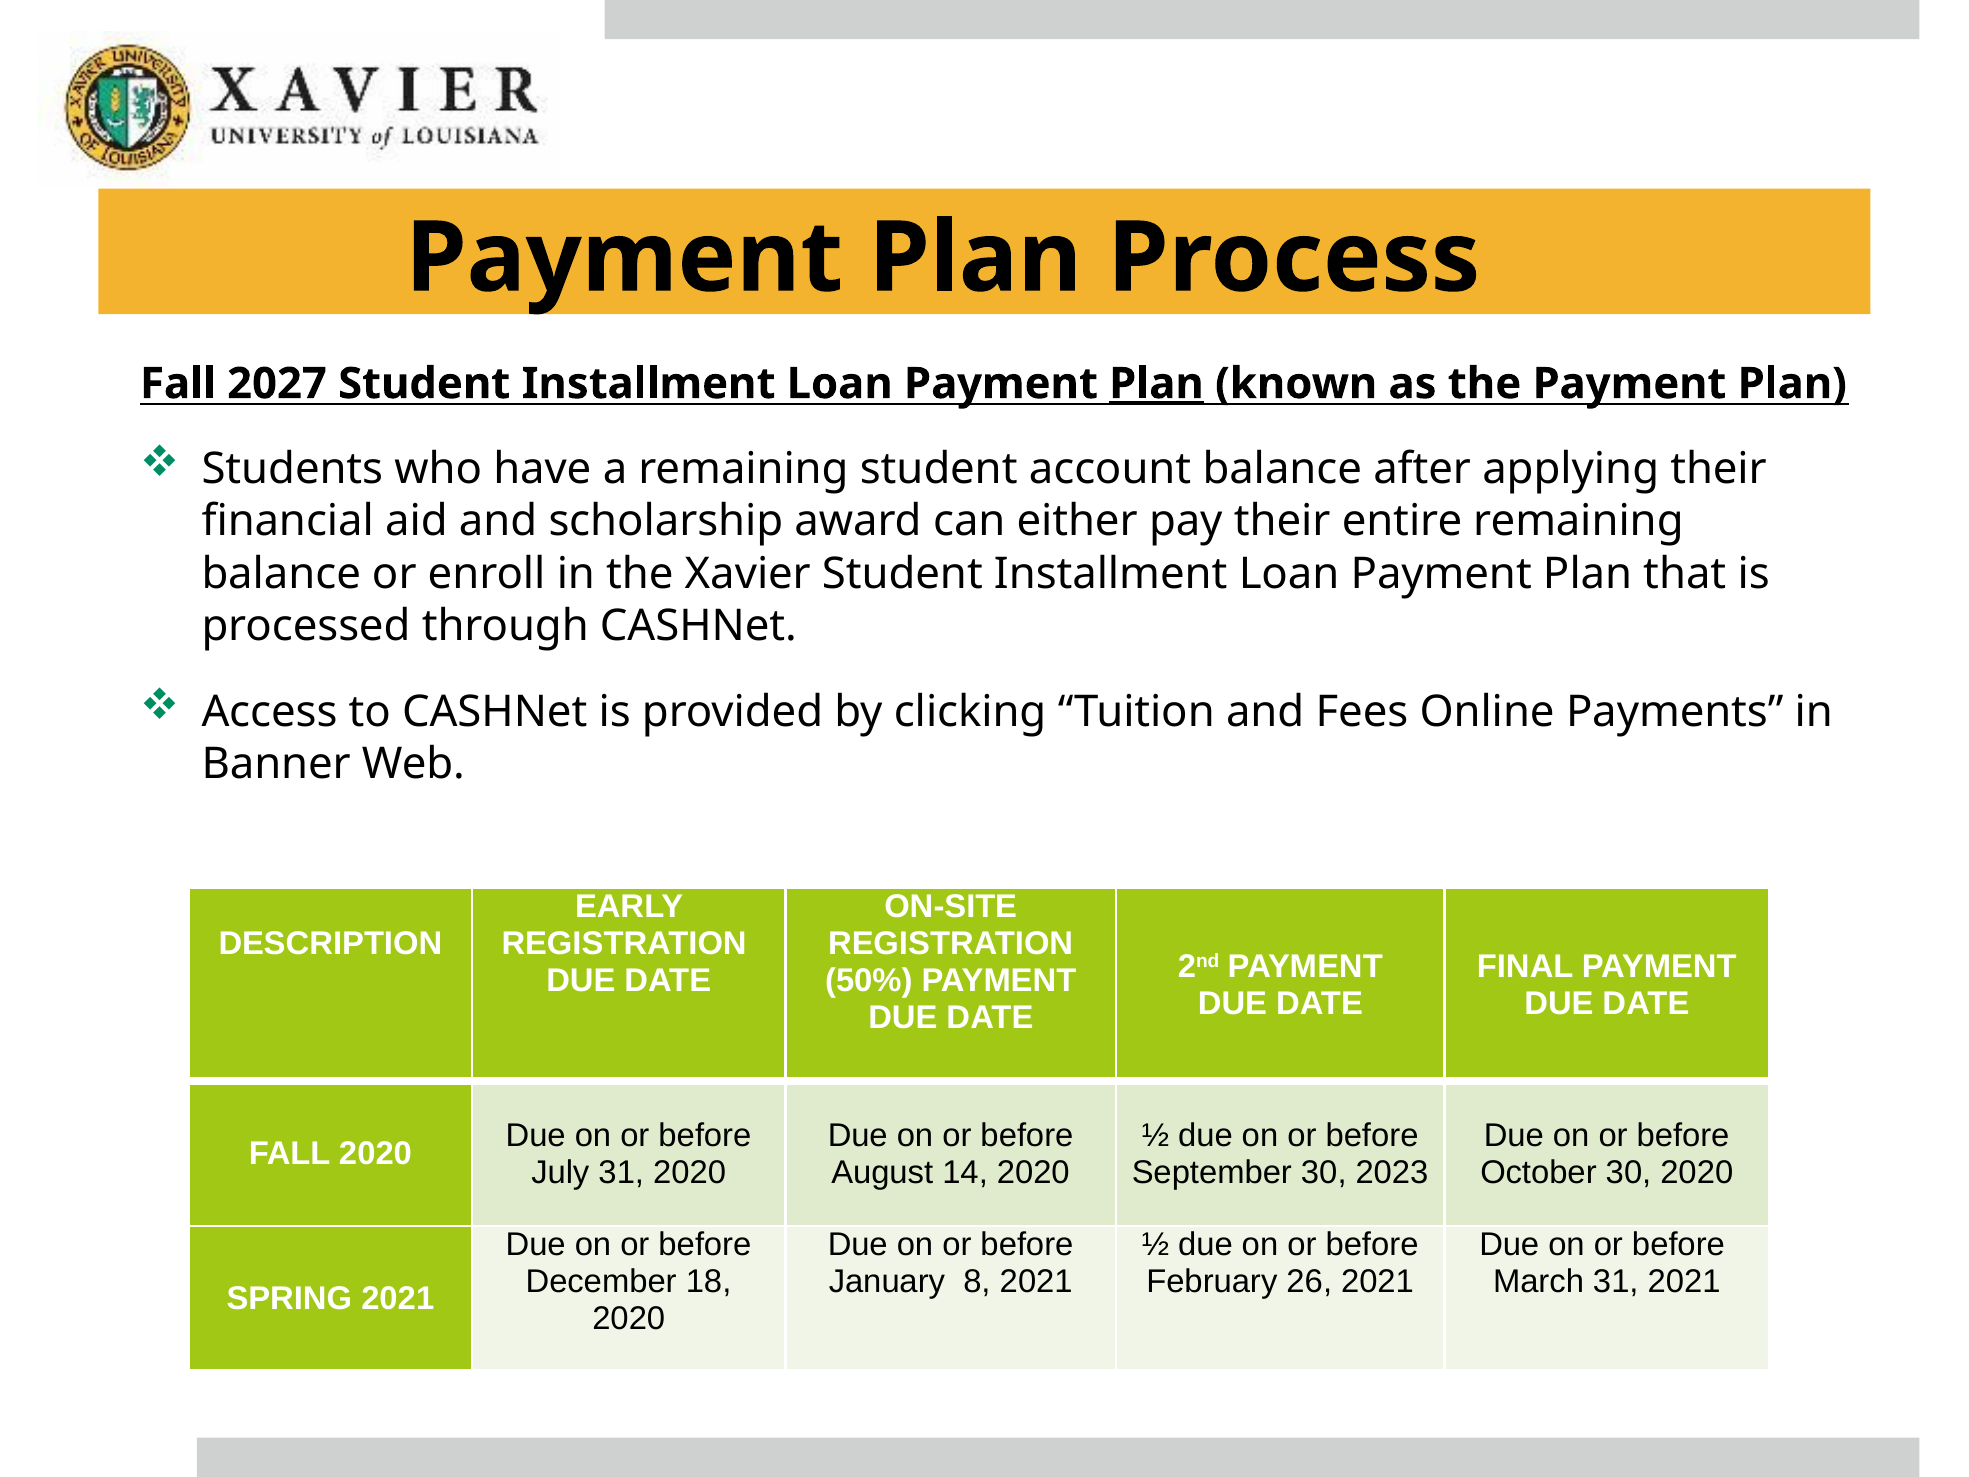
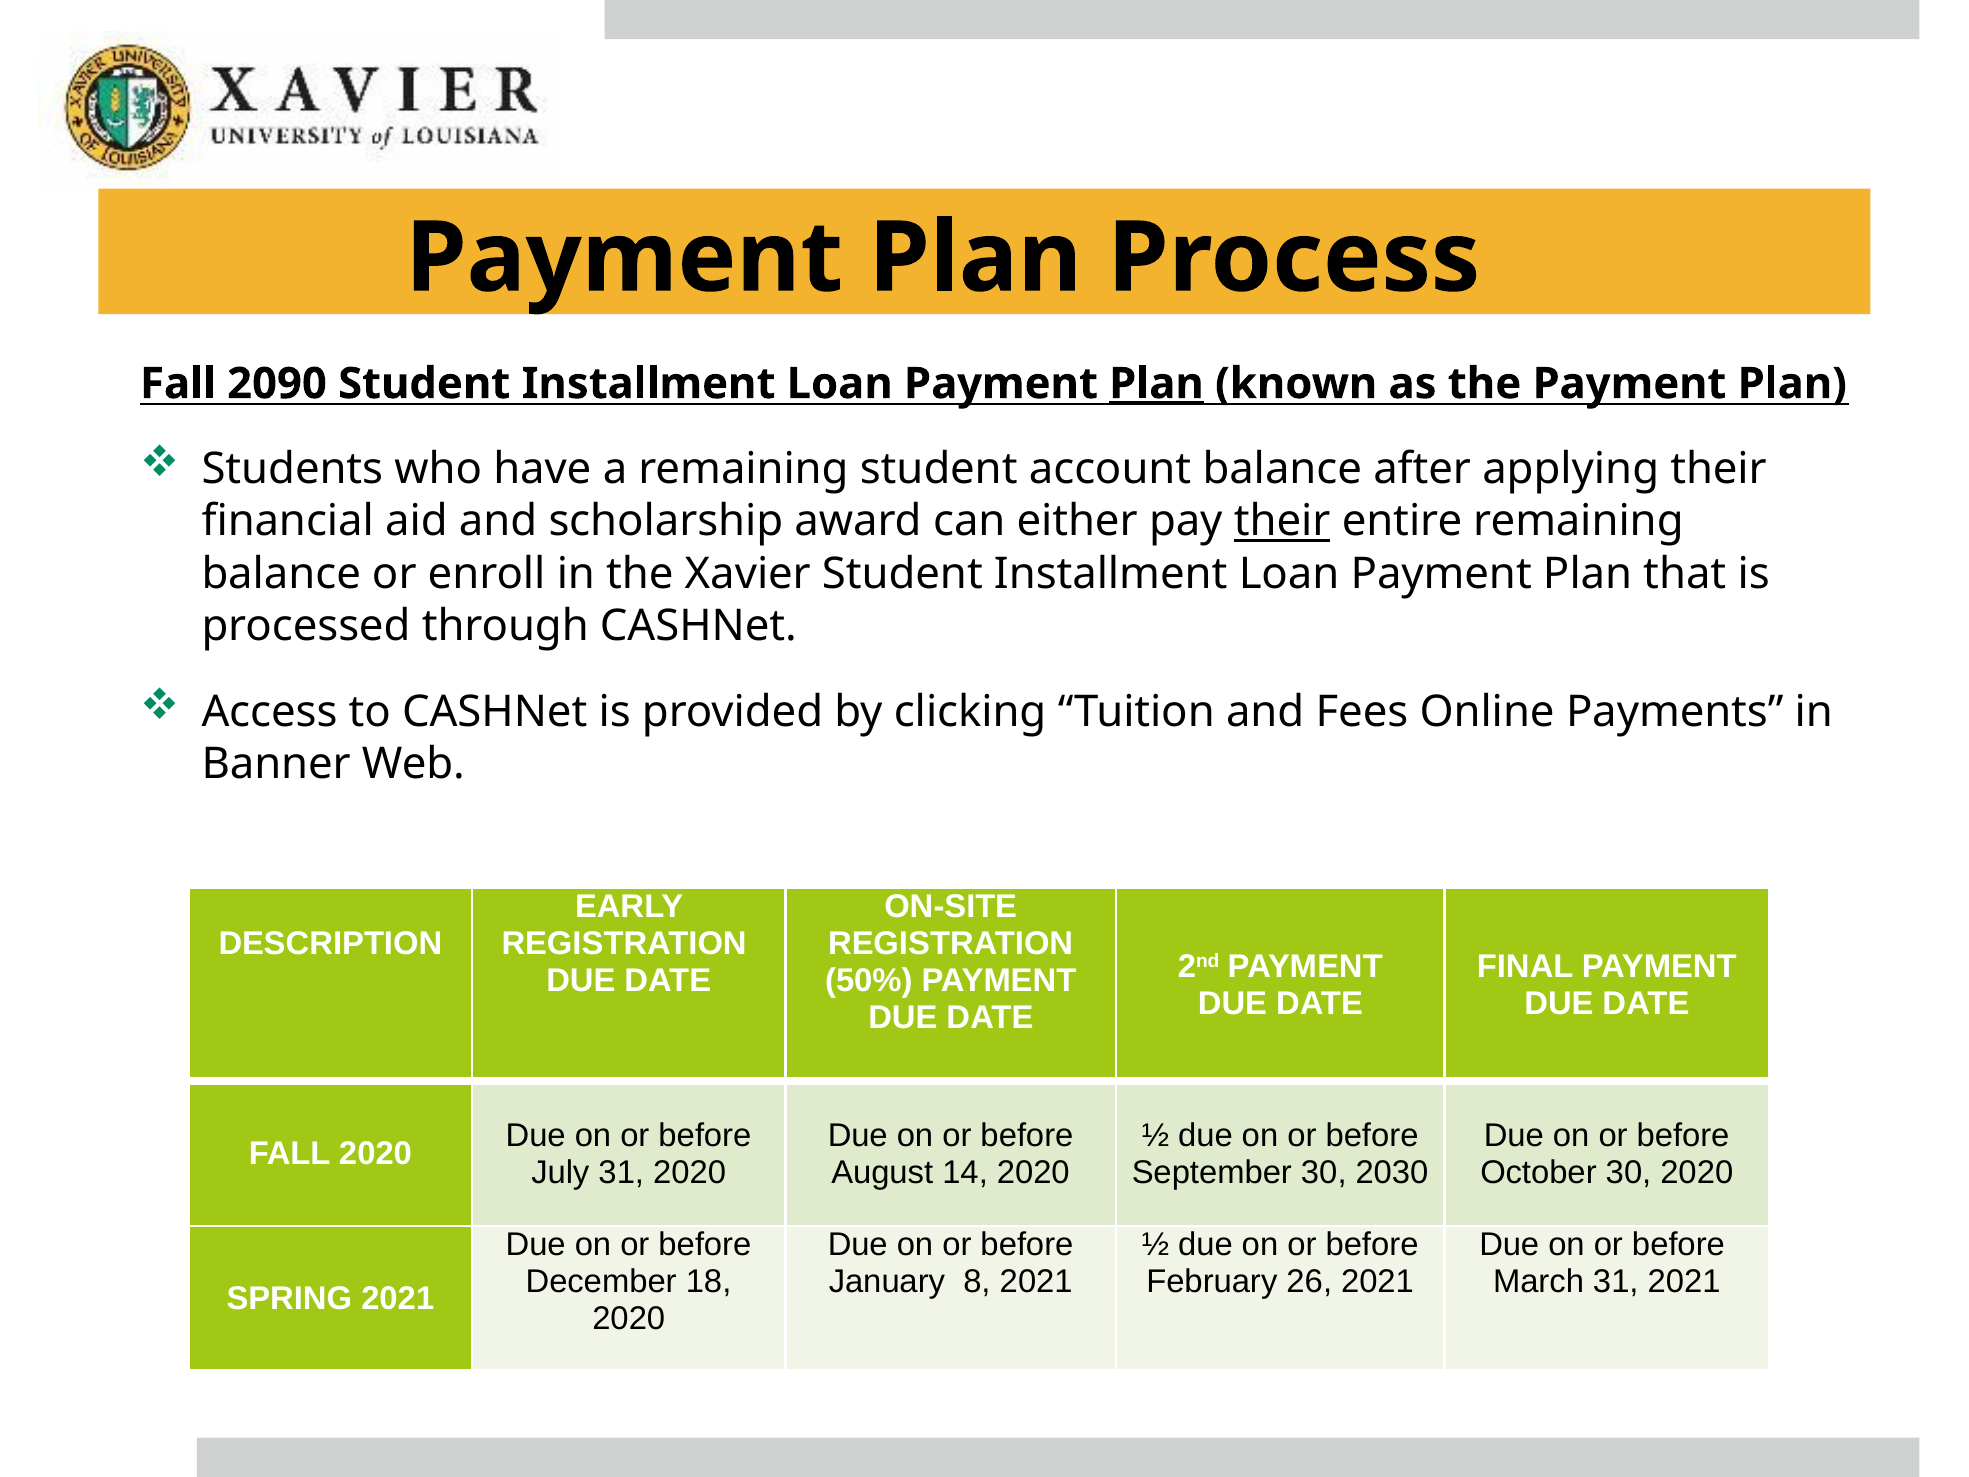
2027: 2027 -> 2090
their at (1282, 521) underline: none -> present
2023: 2023 -> 2030
